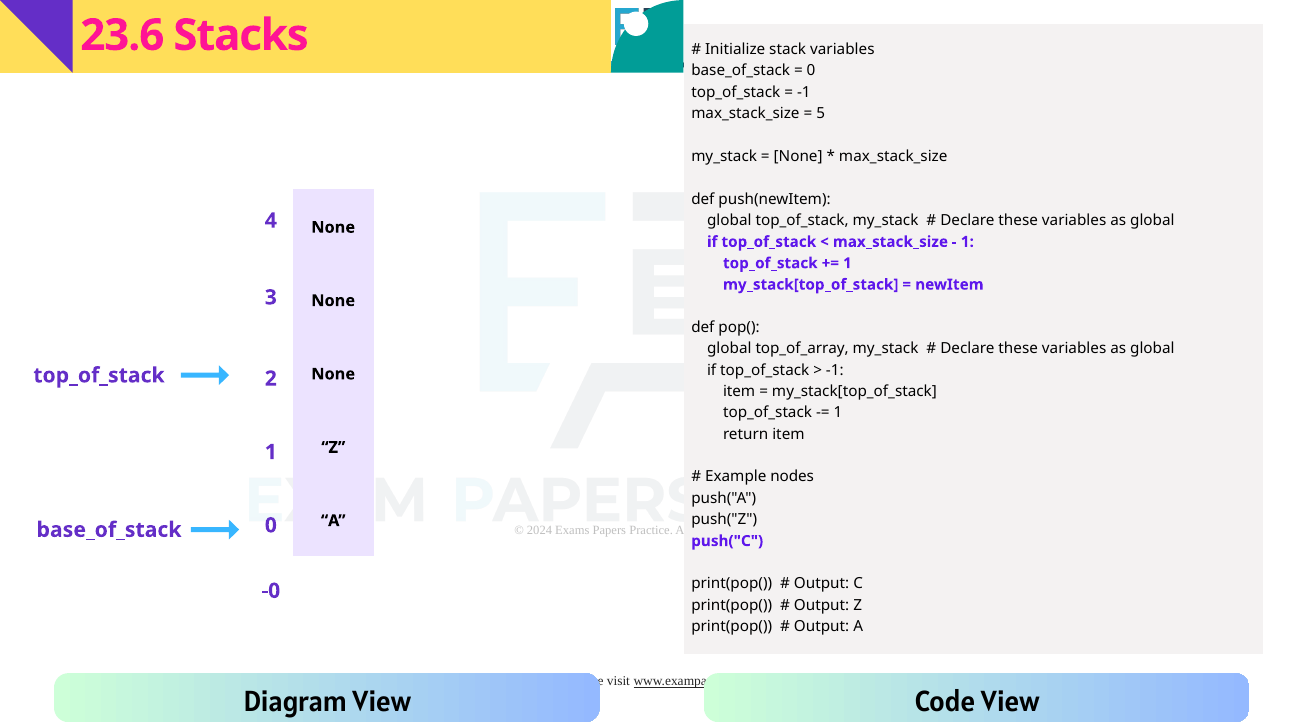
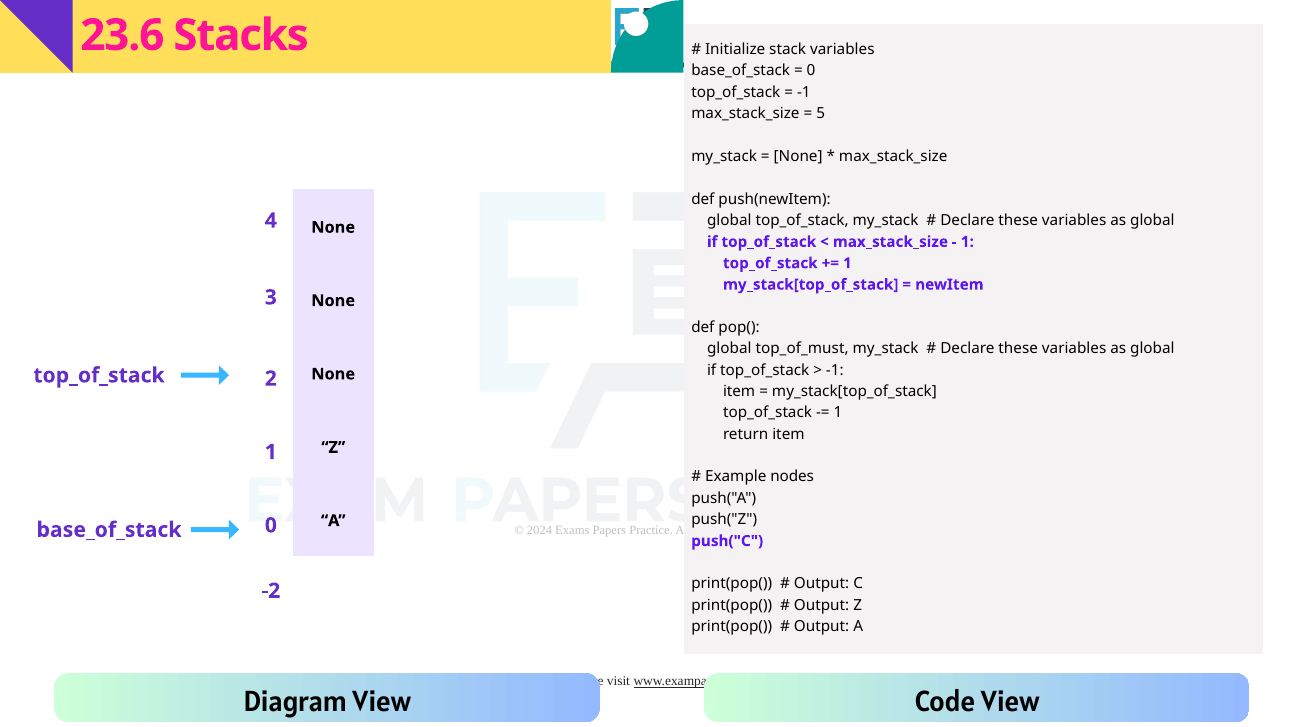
top_of_array: top_of_array -> top_of_must
-0: -0 -> -2
